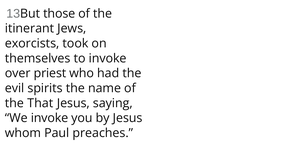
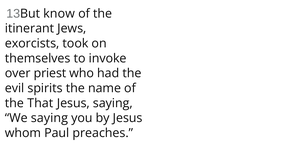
those: those -> know
We invoke: invoke -> saying
